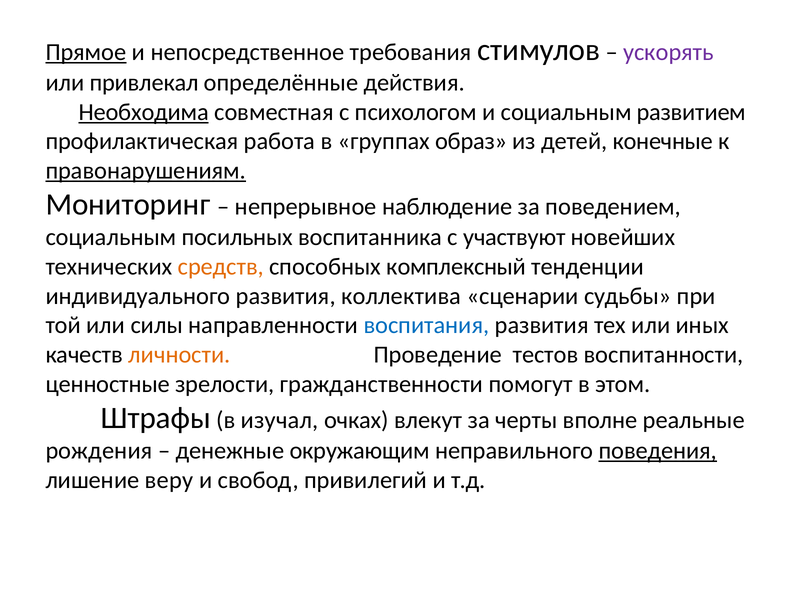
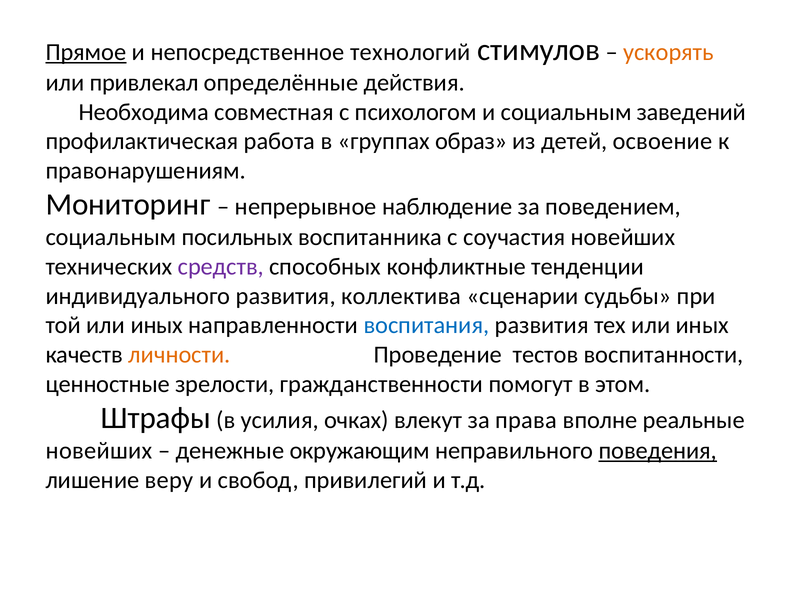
требования: требования -> технологий
ускорять colour: purple -> orange
Необходима underline: present -> none
развитием: развитием -> заведений
конечные: конечные -> освоение
правонарушениям underline: present -> none
участвуют: участвуют -> соучастия
средств colour: orange -> purple
комплексный: комплексный -> конфликтные
той или силы: силы -> иных
изучал: изучал -> усилия
черты: черты -> права
рождения at (99, 451): рождения -> новейших
